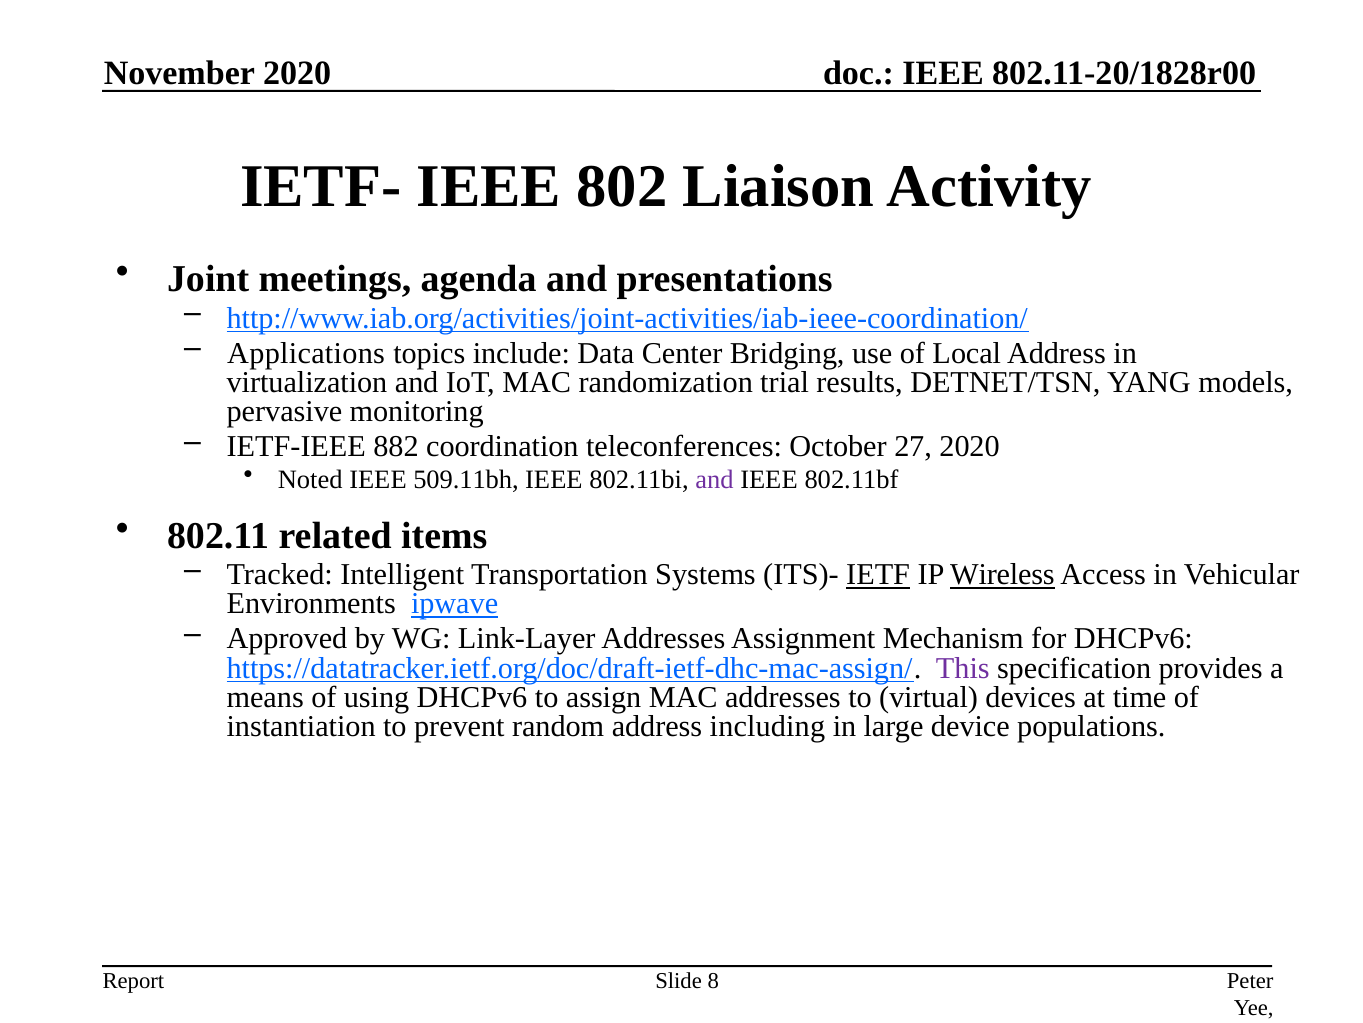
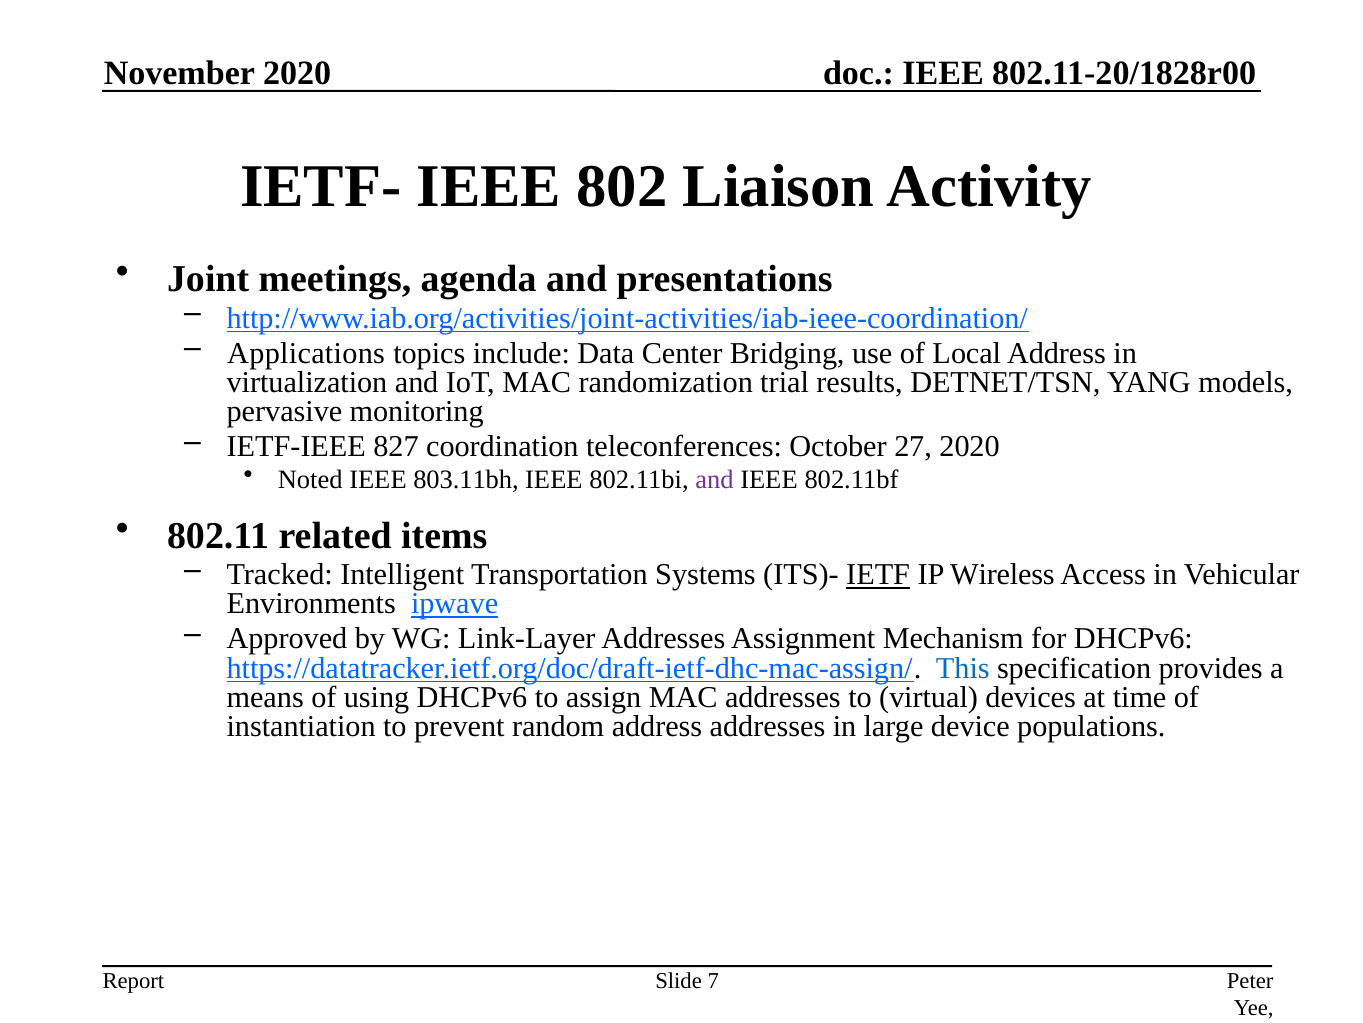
882: 882 -> 827
509.11bh: 509.11bh -> 803.11bh
Wireless underline: present -> none
This colour: purple -> blue
address including: including -> addresses
8: 8 -> 7
